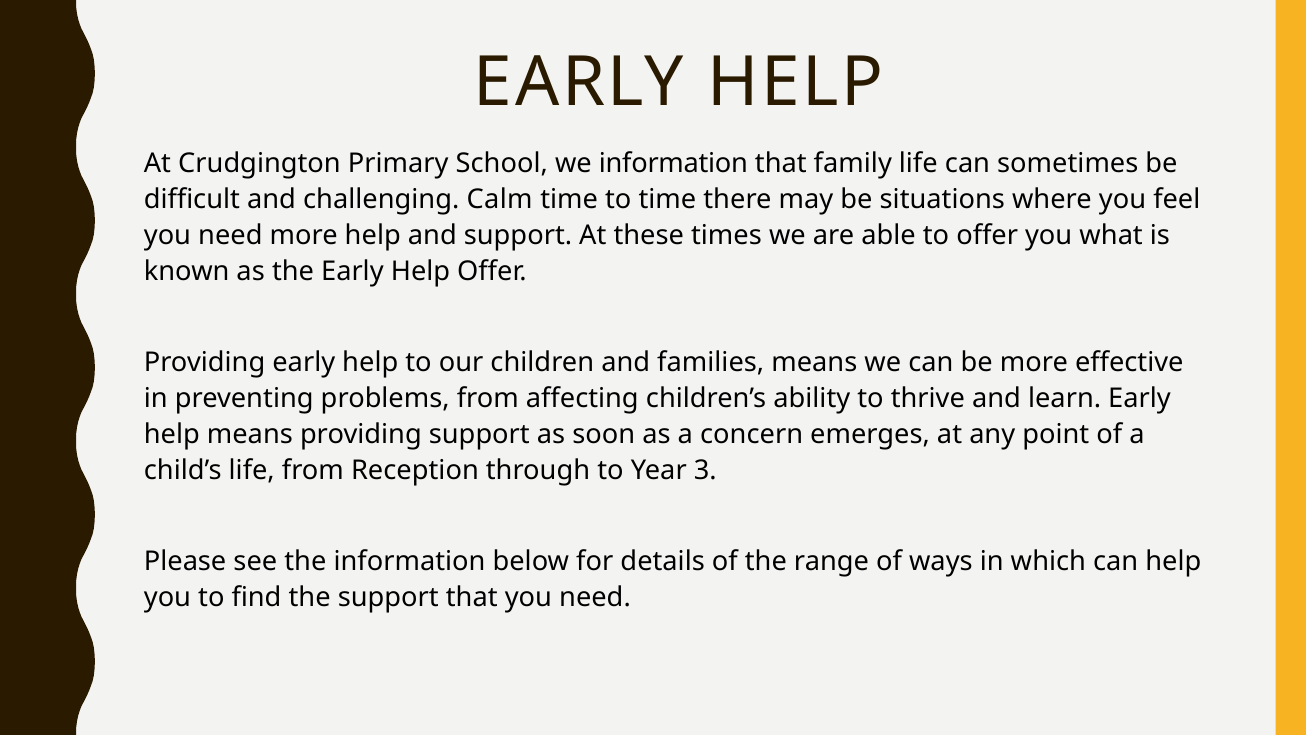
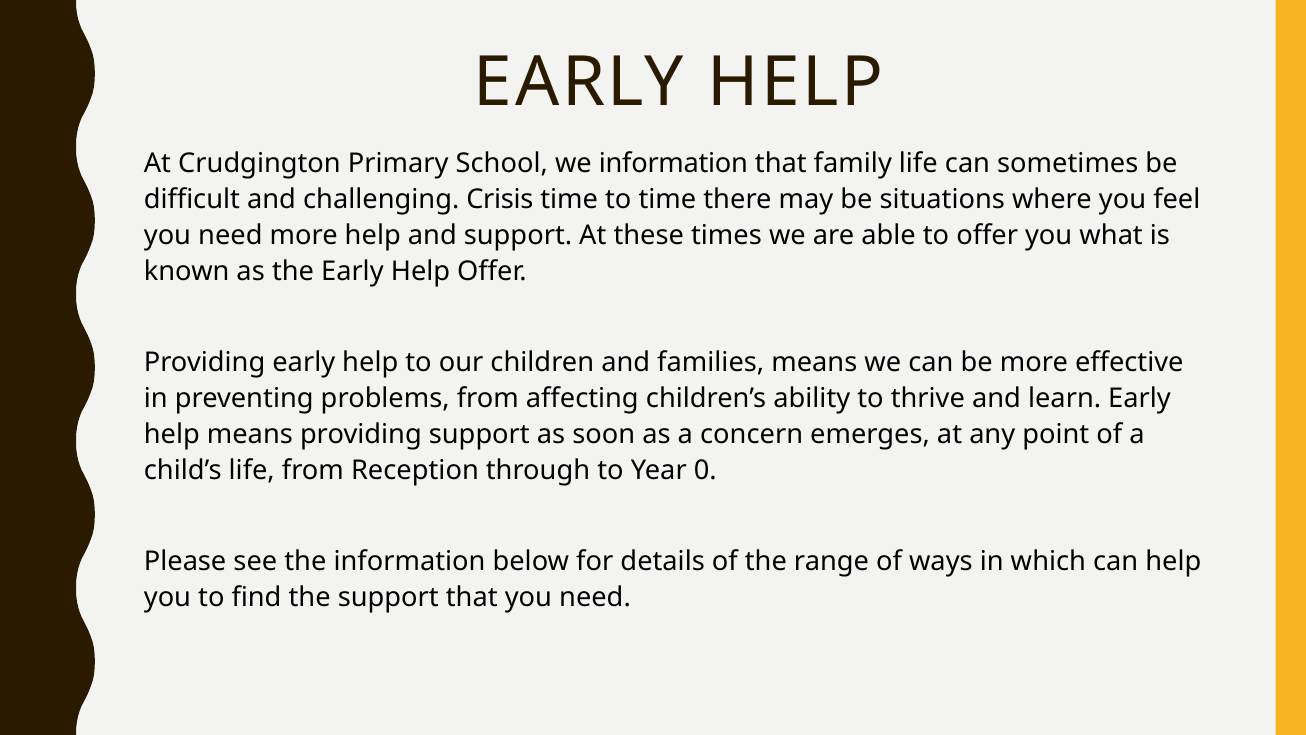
Calm: Calm -> Crisis
3: 3 -> 0
